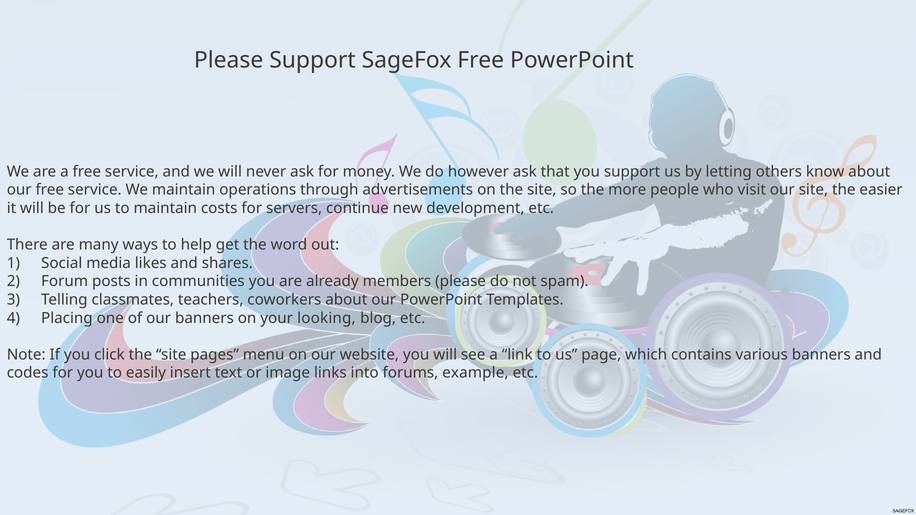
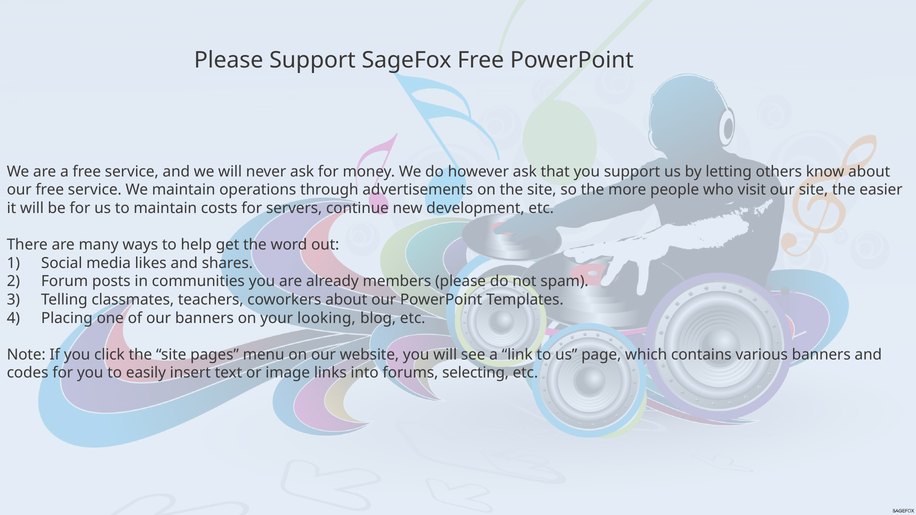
example: example -> selecting
